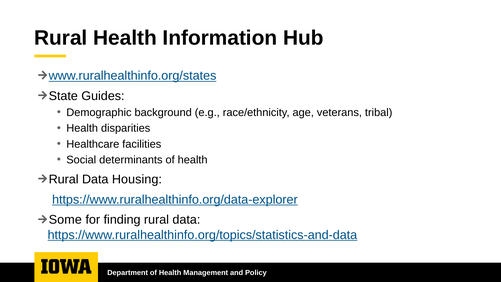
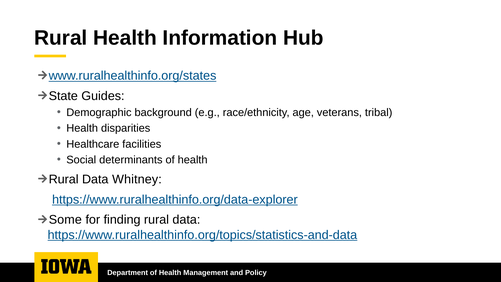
Housing: Housing -> Whitney
